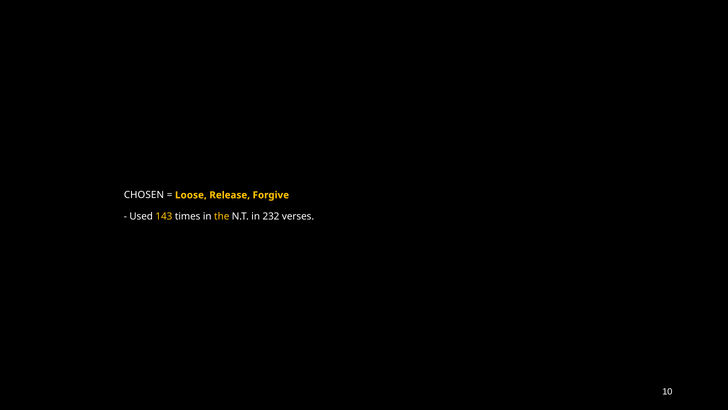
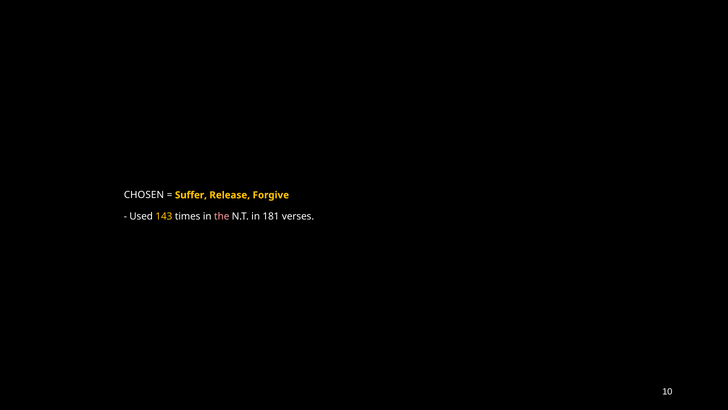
Loose: Loose -> Suffer
the colour: yellow -> pink
232: 232 -> 181
